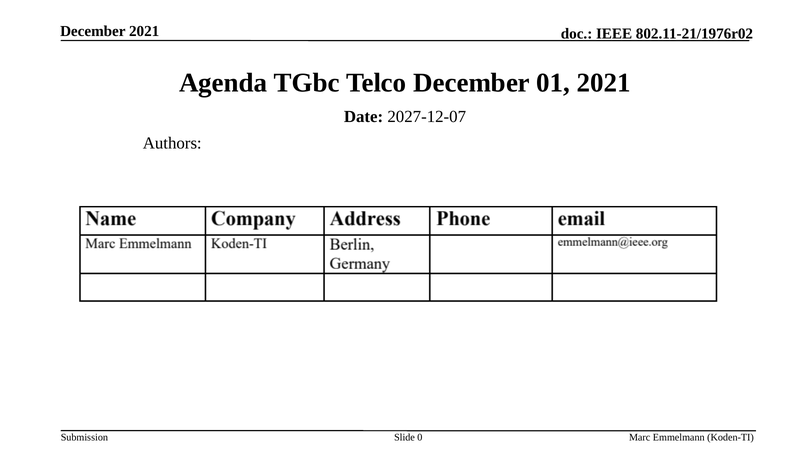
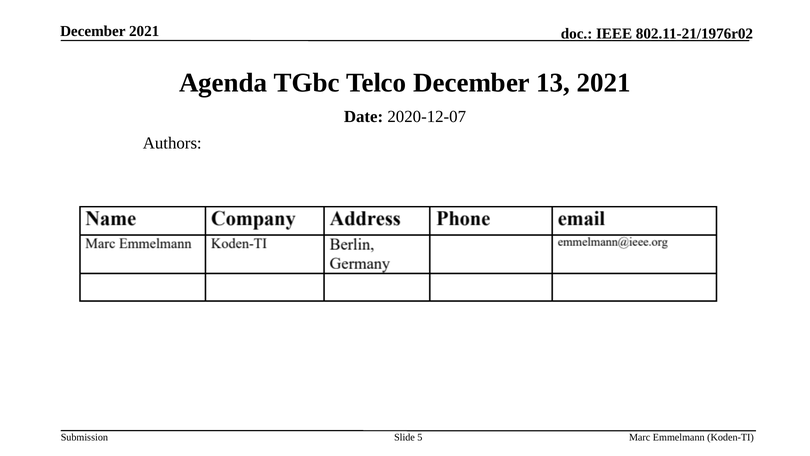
01: 01 -> 13
2027-12-07: 2027-12-07 -> 2020-12-07
0: 0 -> 5
